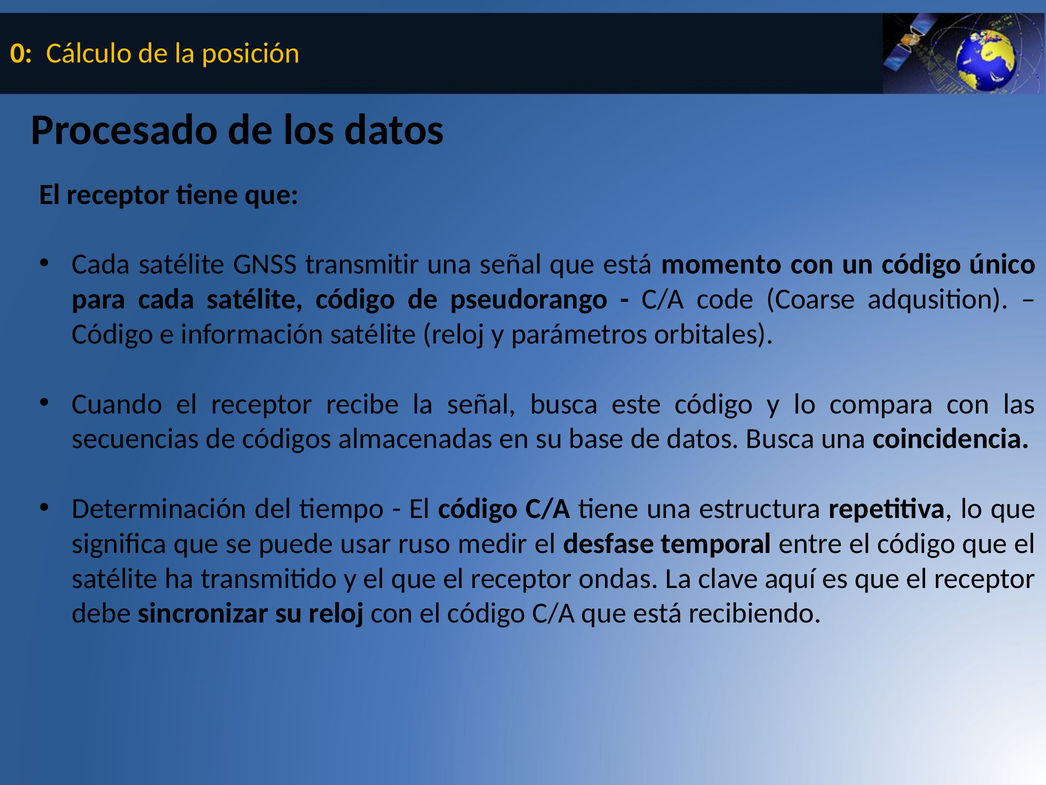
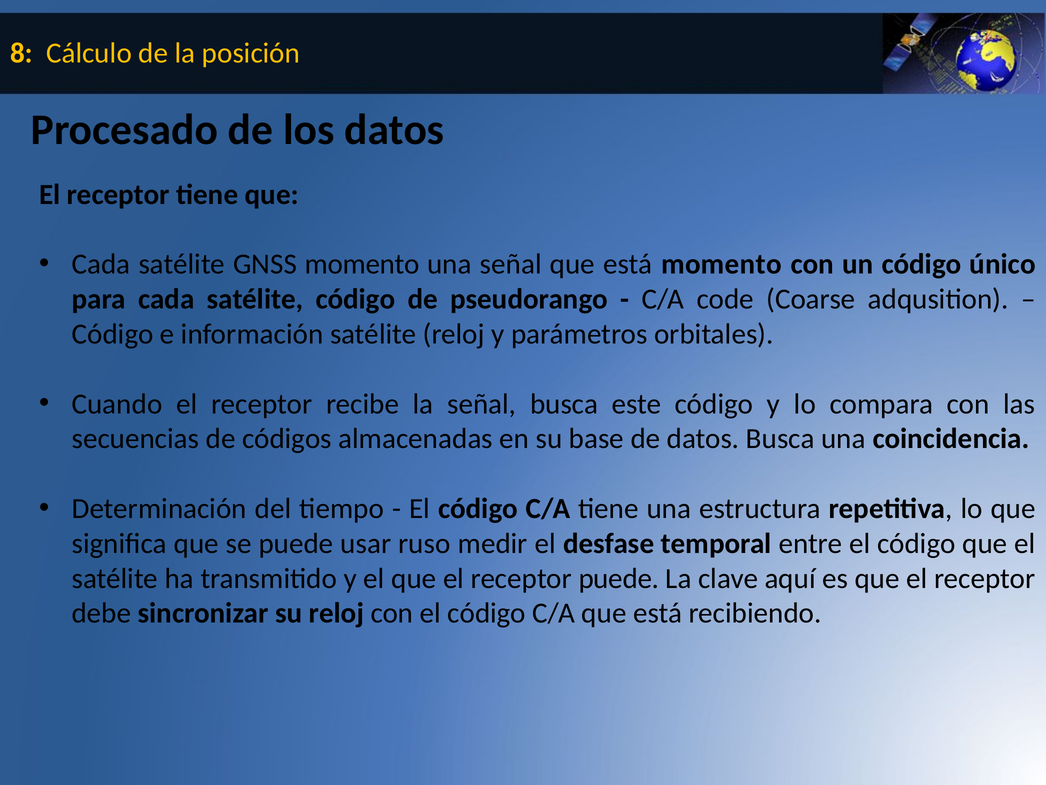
0: 0 -> 8
GNSS transmitir: transmitir -> momento
receptor ondas: ondas -> puede
